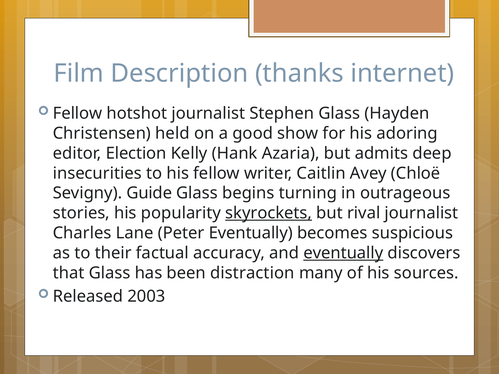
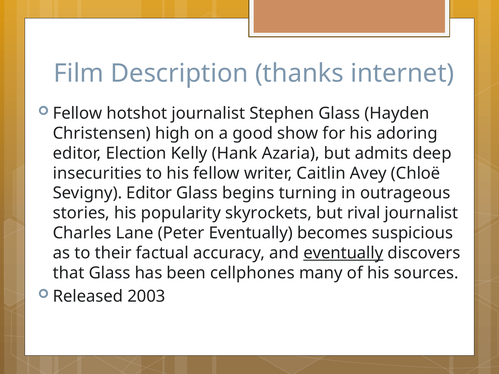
held: held -> high
Sevigny Guide: Guide -> Editor
skyrockets underline: present -> none
distraction: distraction -> cellphones
